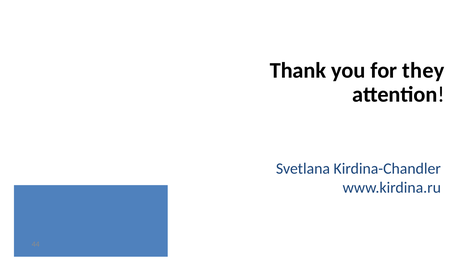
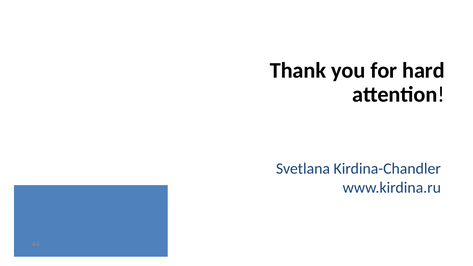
they: they -> hard
